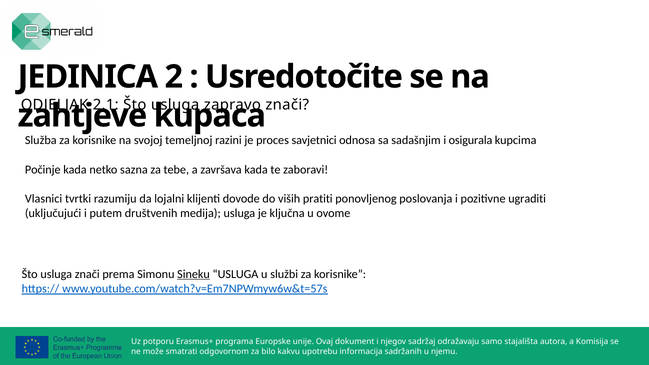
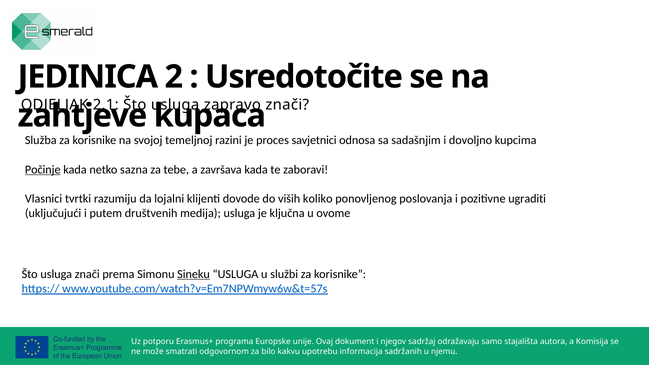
osigurala: osigurala -> dovoljno
Počinje underline: none -> present
pratiti: pratiti -> koliko
